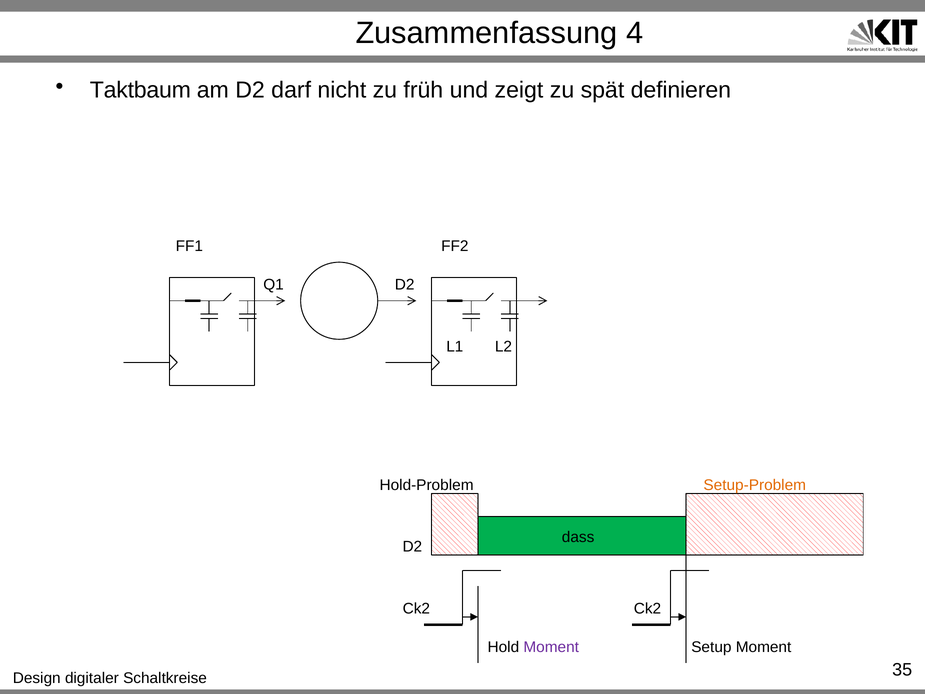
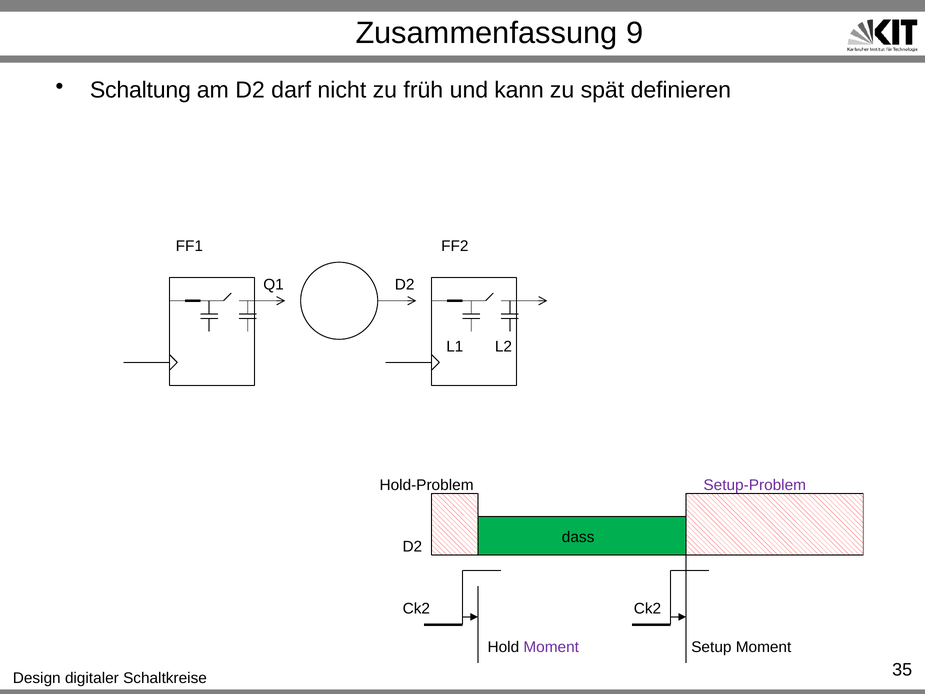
4: 4 -> 9
Taktbaum: Taktbaum -> Schaltung
zeigt: zeigt -> kann
Setup-Problem colour: orange -> purple
